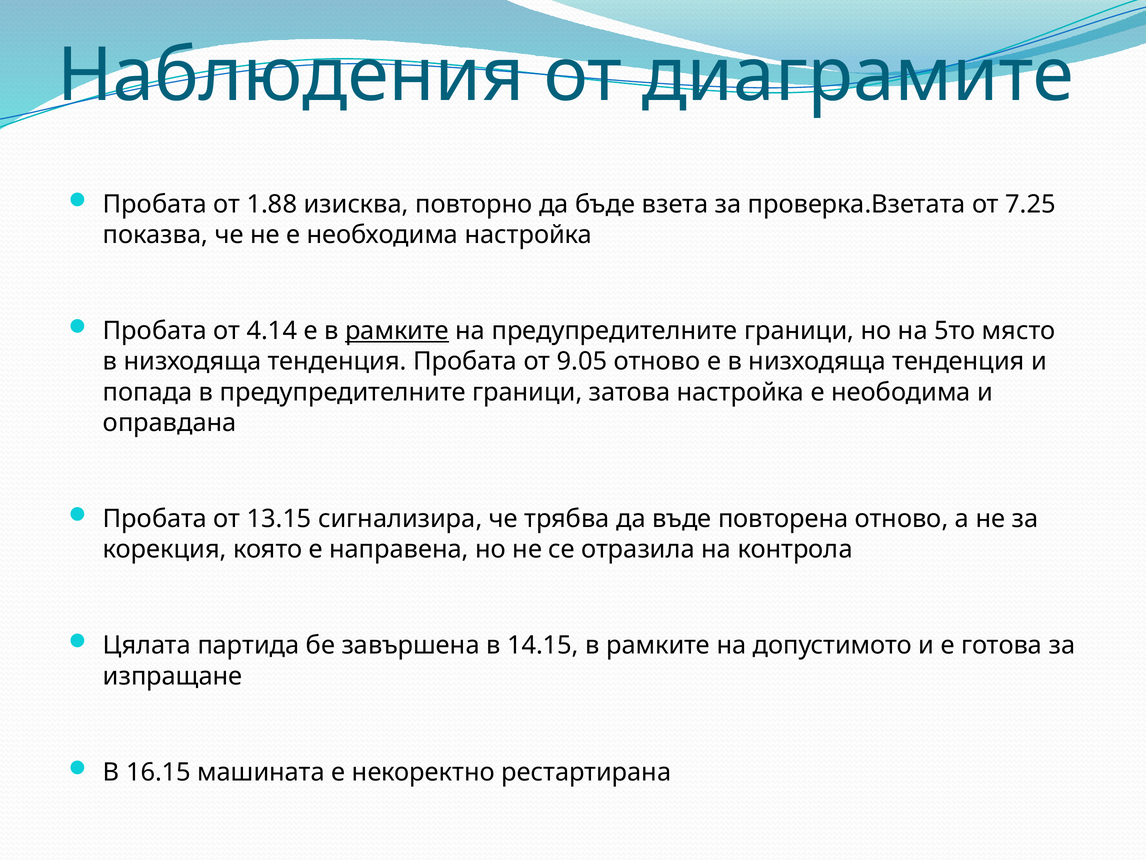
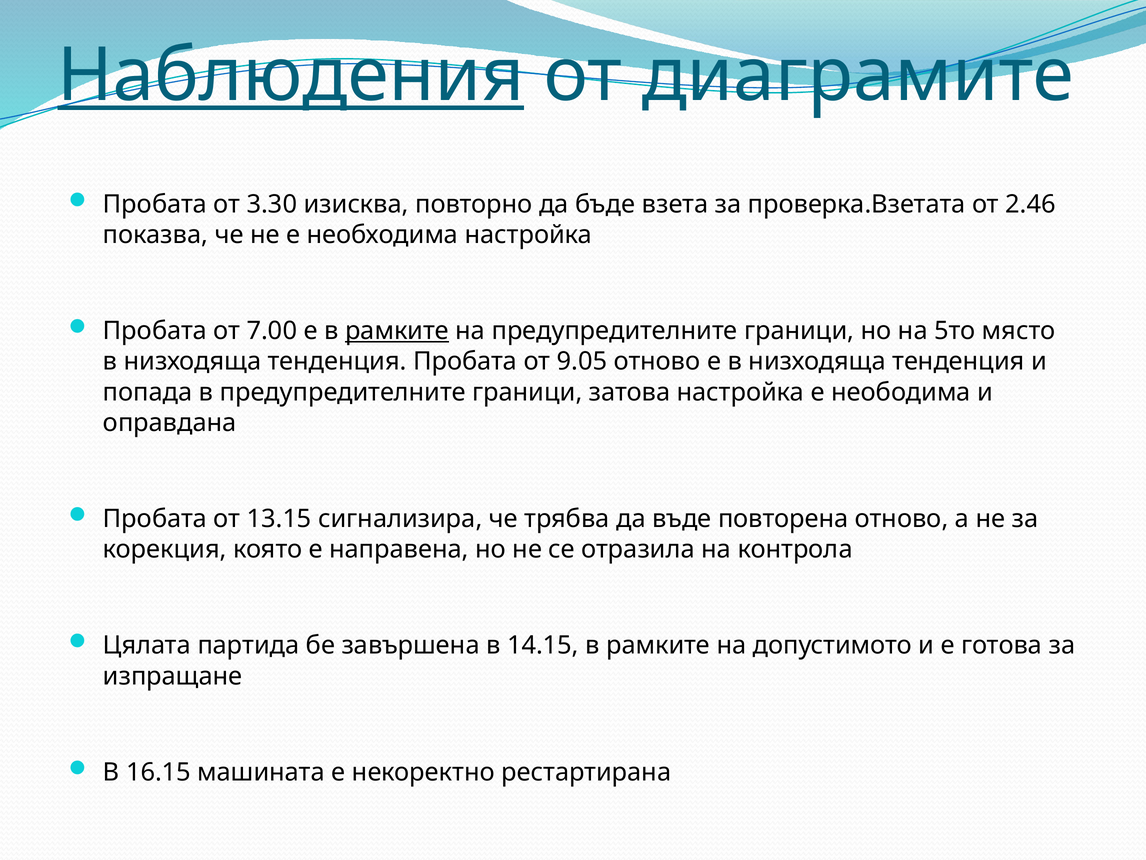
Наблюдения underline: none -> present
1.88: 1.88 -> 3.30
7.25: 7.25 -> 2.46
4.14: 4.14 -> 7.00
